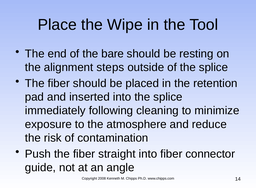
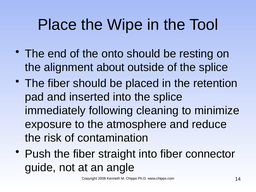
bare: bare -> onto
steps: steps -> about
